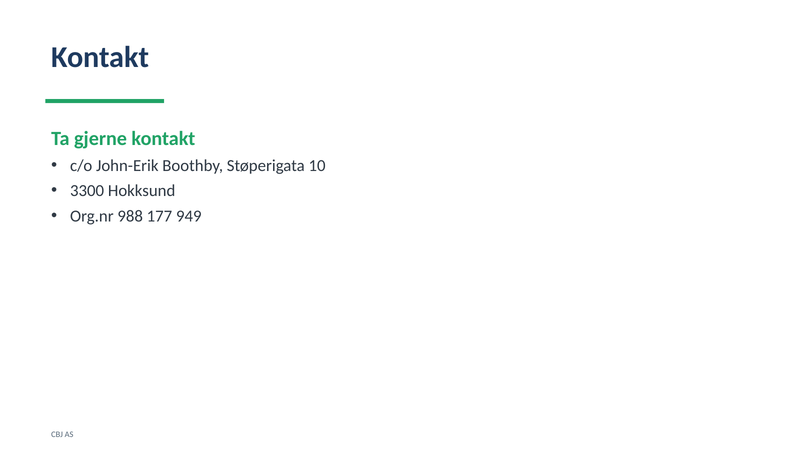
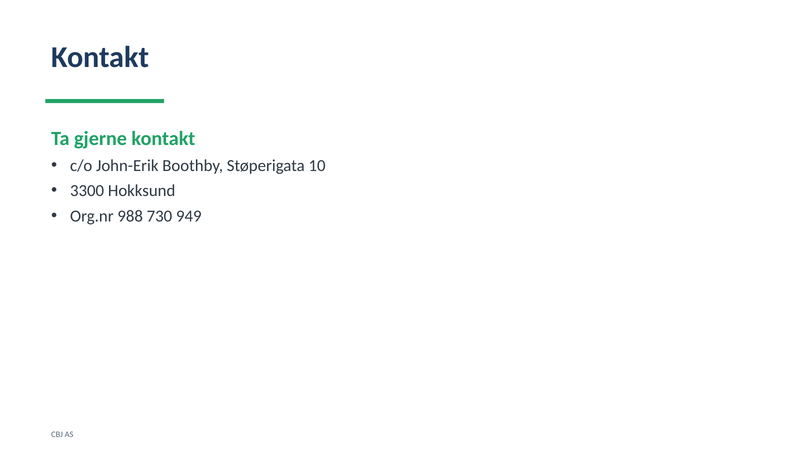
177: 177 -> 730
